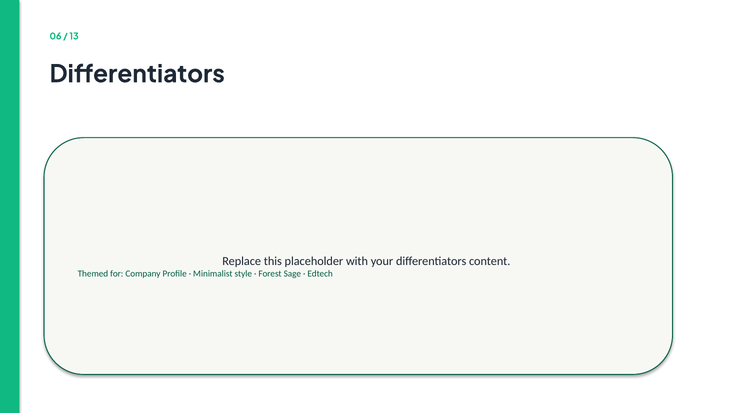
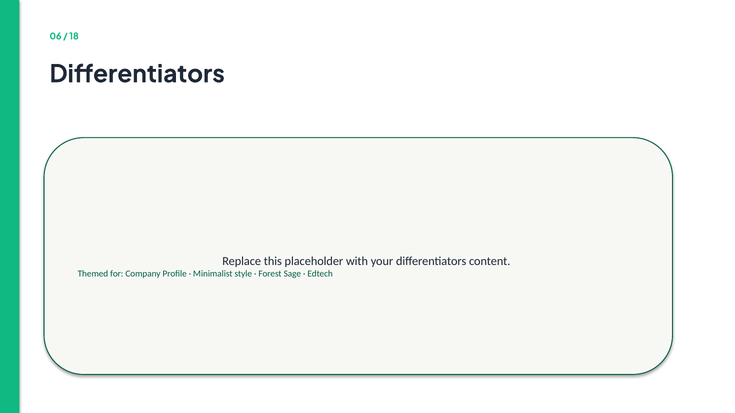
13: 13 -> 18
